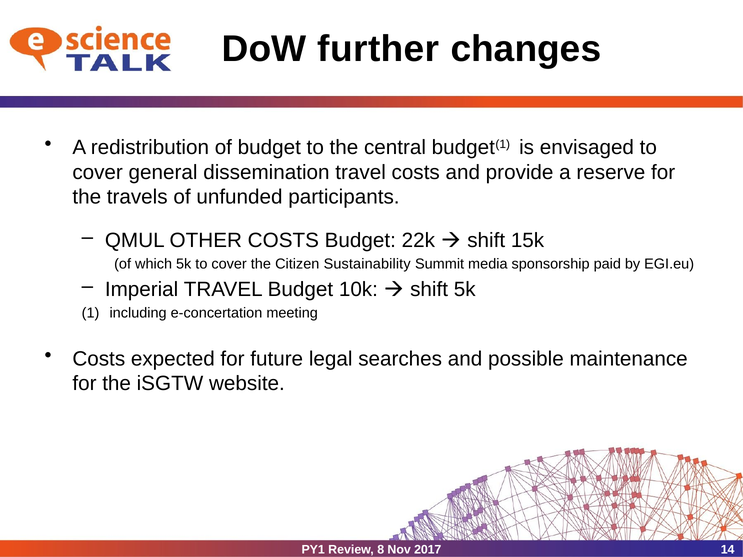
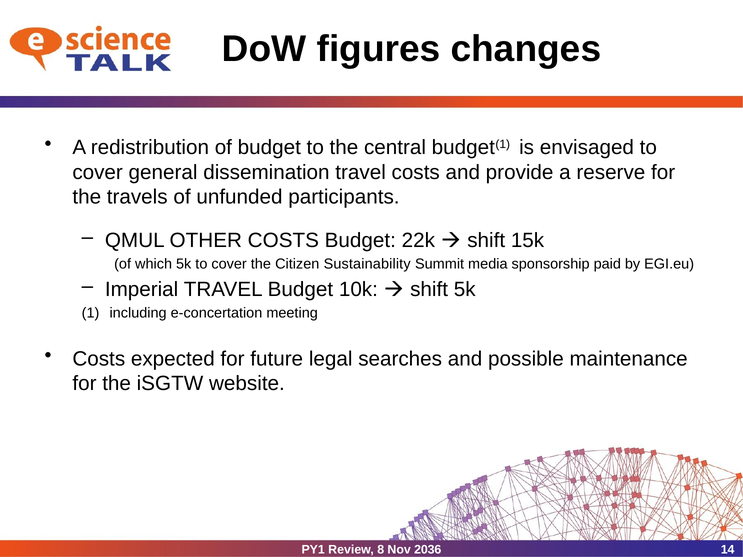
further: further -> figures
2017: 2017 -> 2036
